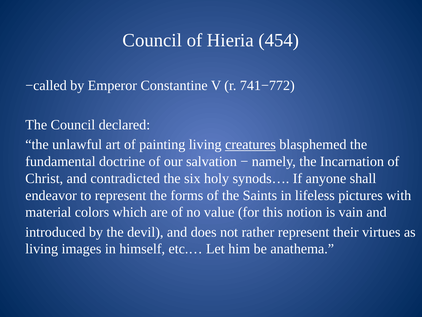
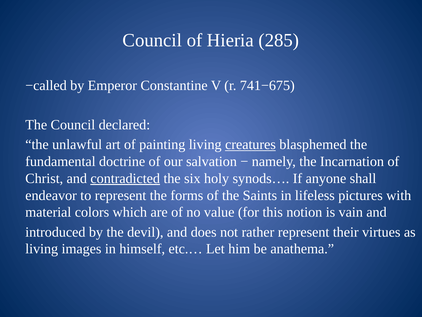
454: 454 -> 285
741−772: 741−772 -> 741−675
contradicted underline: none -> present
